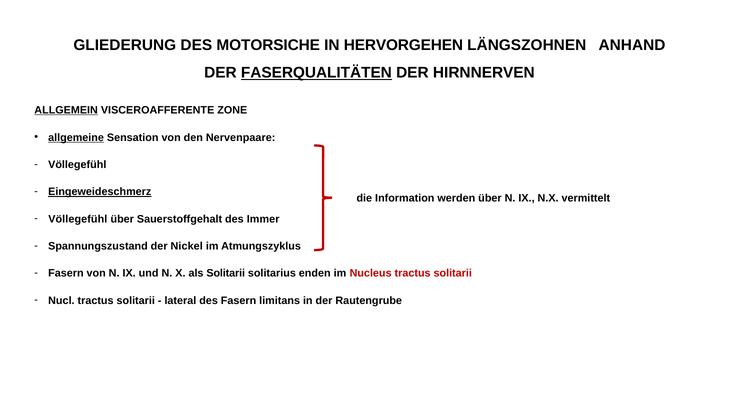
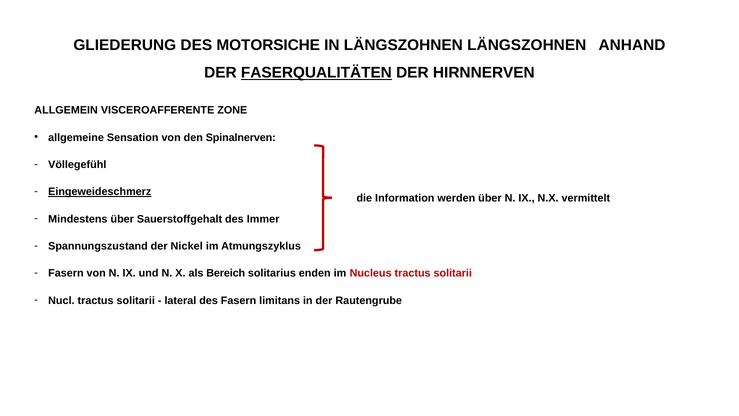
IN HERVORGEHEN: HERVORGEHEN -> LÄNGSZOHNEN
ALLGEMEIN underline: present -> none
allgemeine underline: present -> none
Nervenpaare: Nervenpaare -> Spinalnerven
Völlegefühl at (78, 219): Völlegefühl -> Mindestens
als Solitarii: Solitarii -> Bereich
